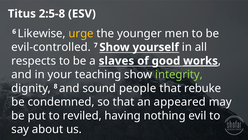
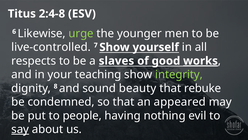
2:5-8: 2:5-8 -> 2:4-8
urge colour: yellow -> light green
evil-controlled: evil-controlled -> live-controlled
people: people -> beauty
reviled: reviled -> people
say underline: none -> present
